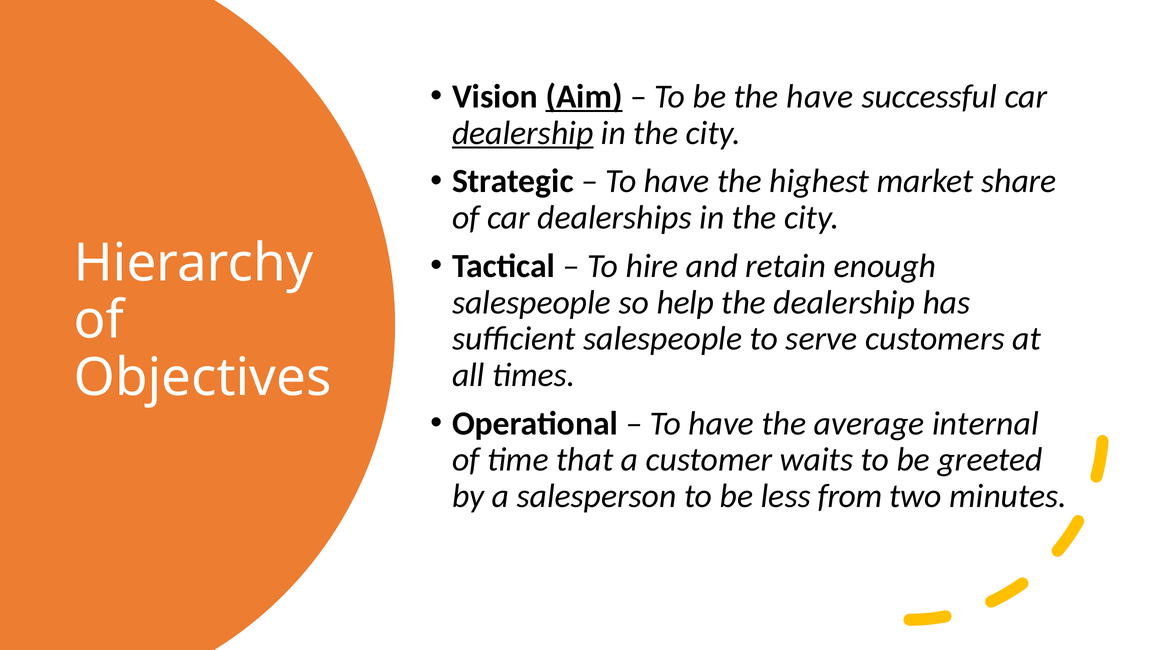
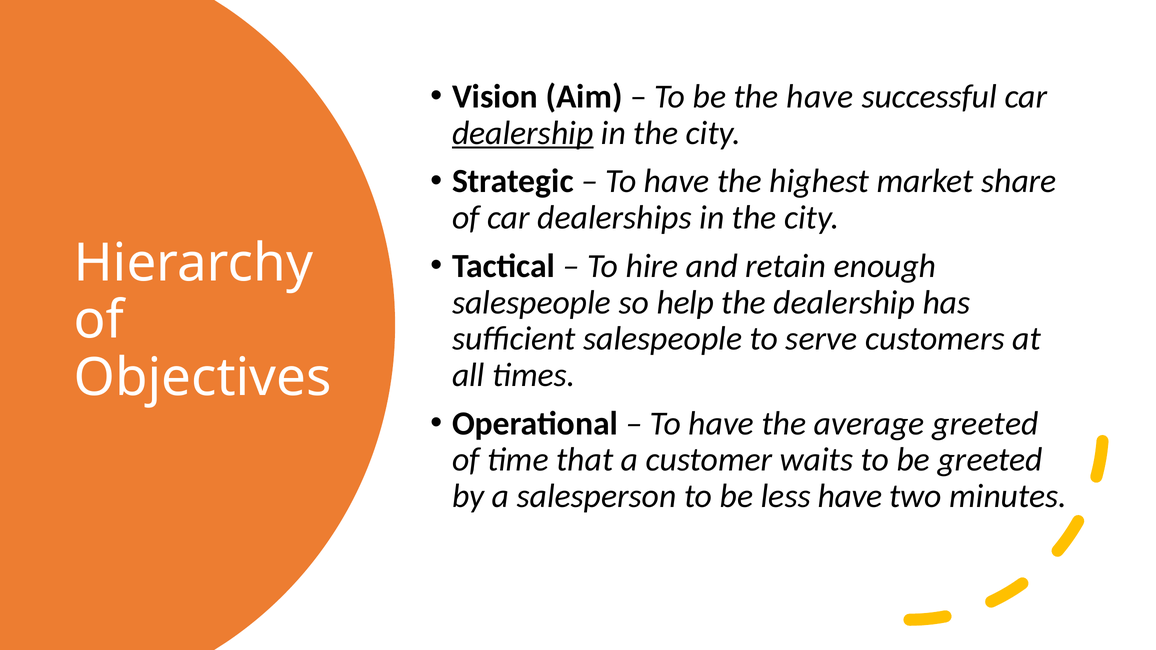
Aim underline: present -> none
average internal: internal -> greeted
less from: from -> have
